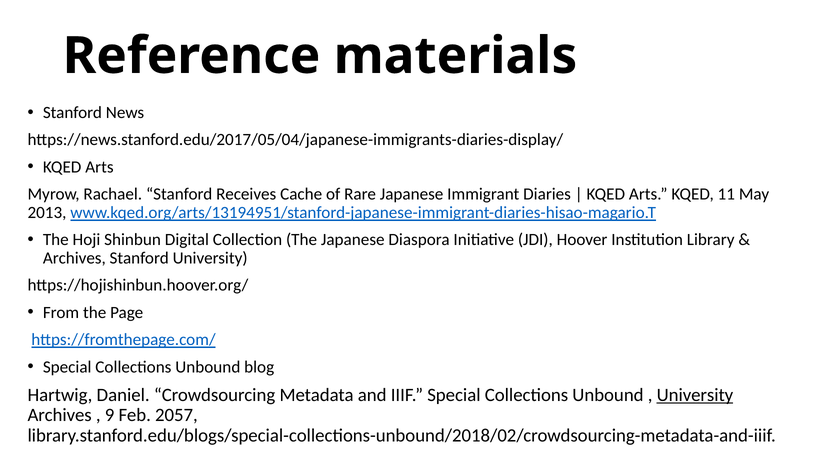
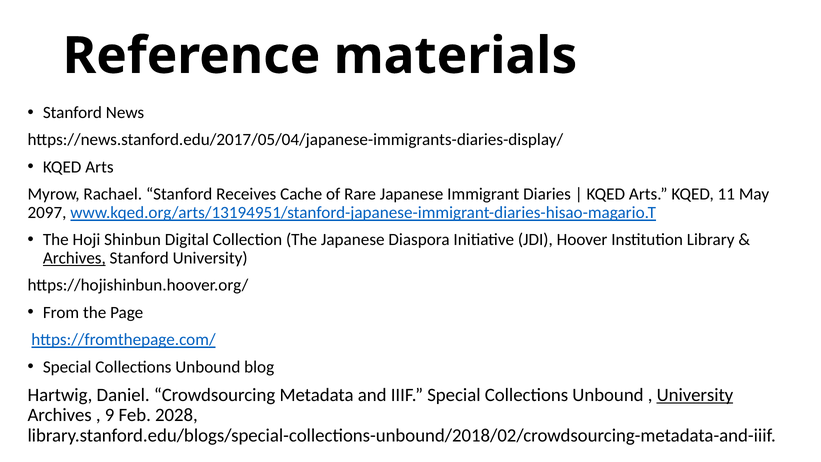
2013: 2013 -> 2097
Archives at (74, 258) underline: none -> present
2057: 2057 -> 2028
